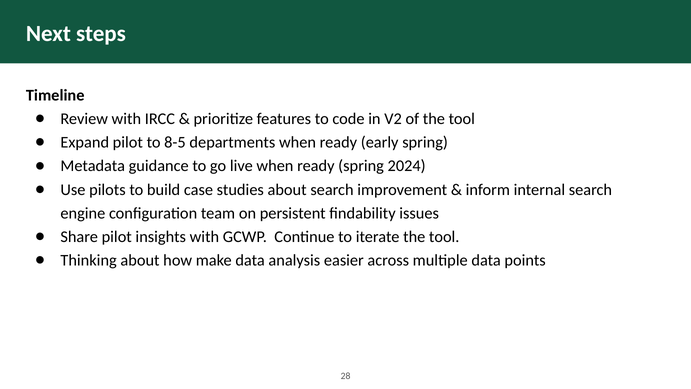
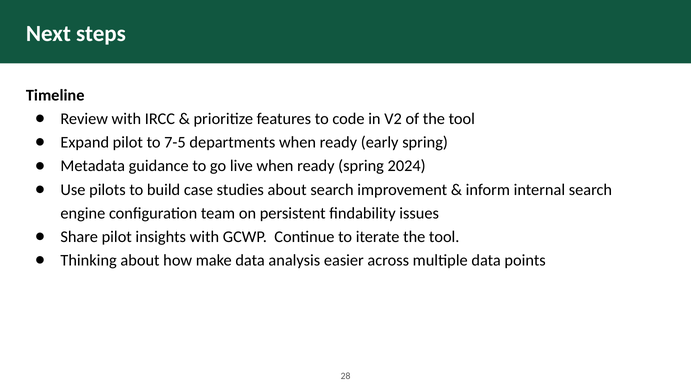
8-5: 8-5 -> 7-5
